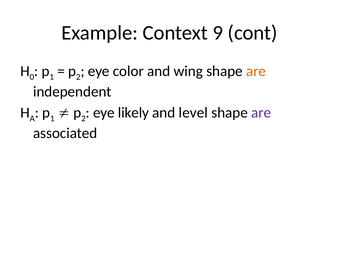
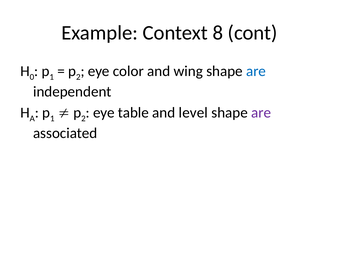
9: 9 -> 8
are at (256, 71) colour: orange -> blue
likely: likely -> table
